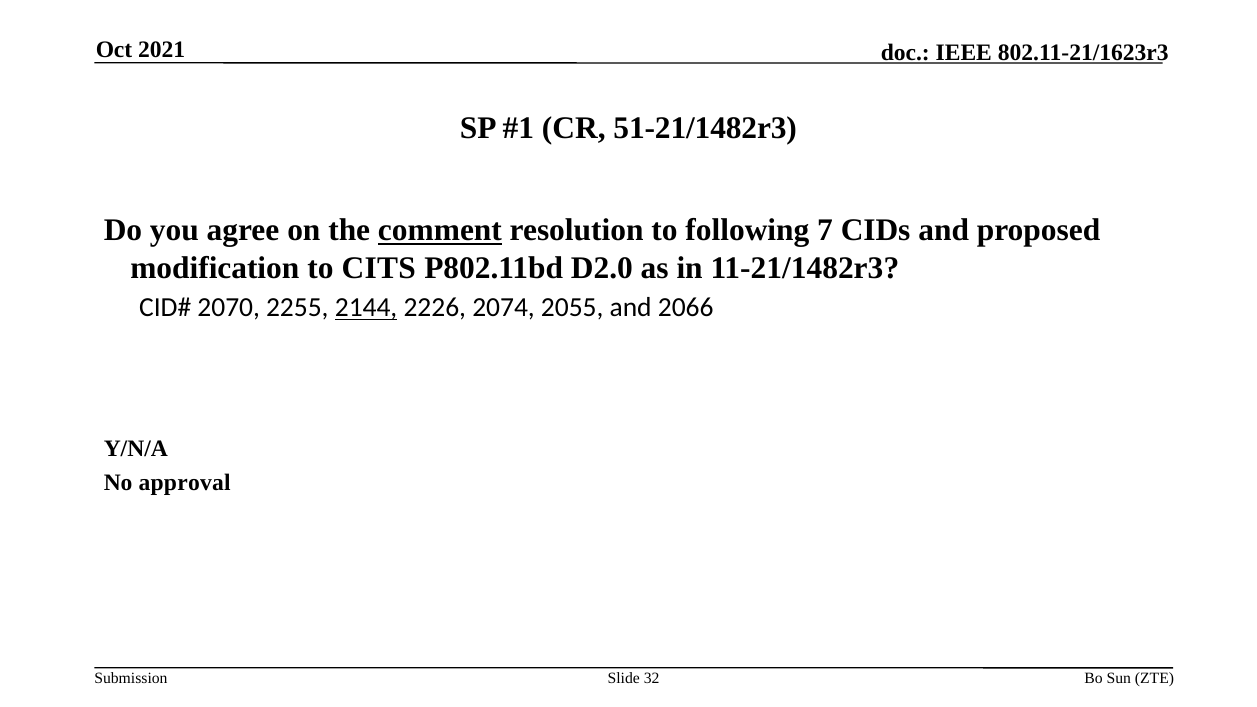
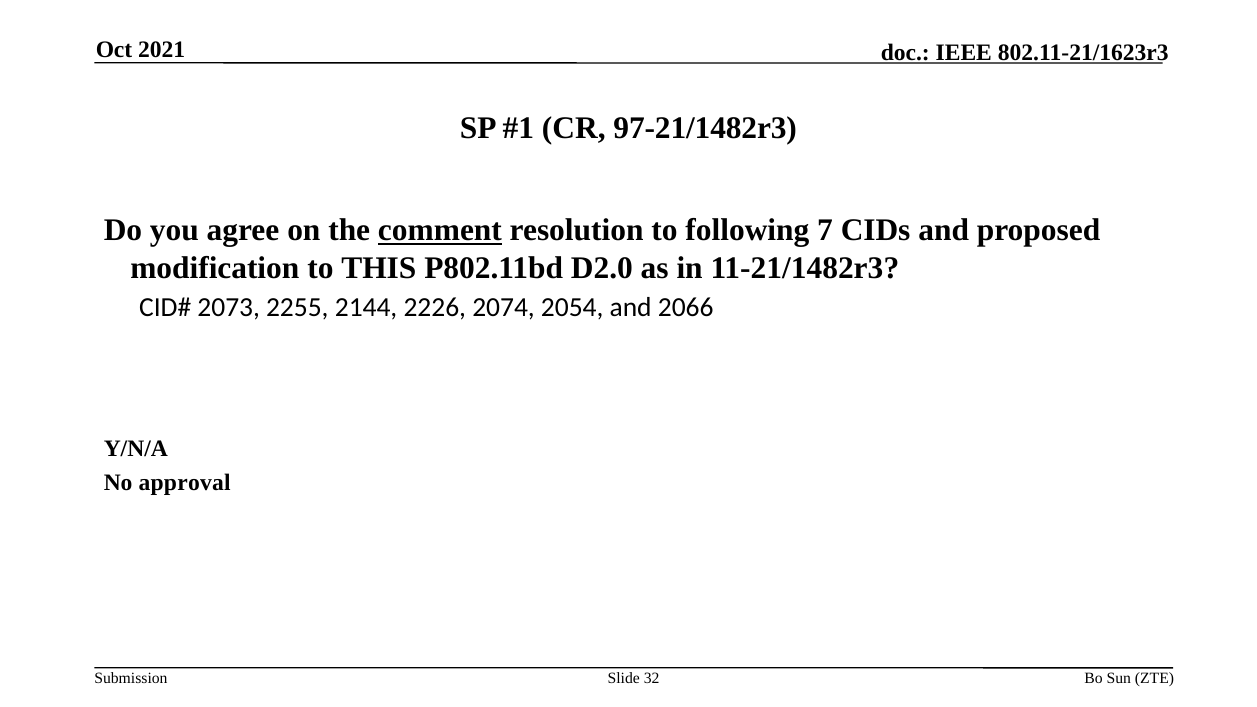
51-21/1482r3: 51-21/1482r3 -> 97-21/1482r3
CITS: CITS -> THIS
2070: 2070 -> 2073
2144 underline: present -> none
2055: 2055 -> 2054
